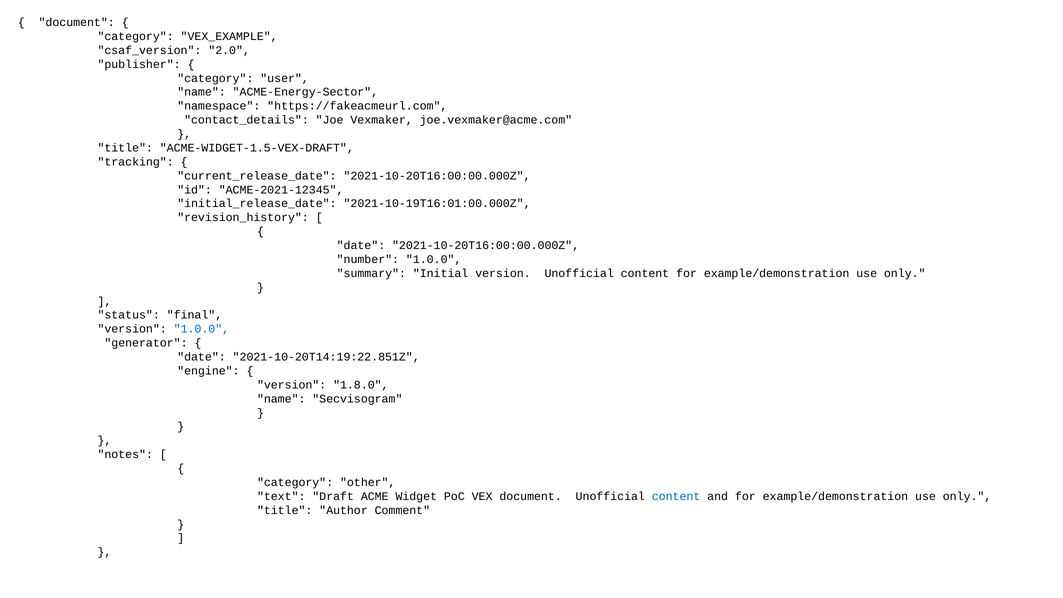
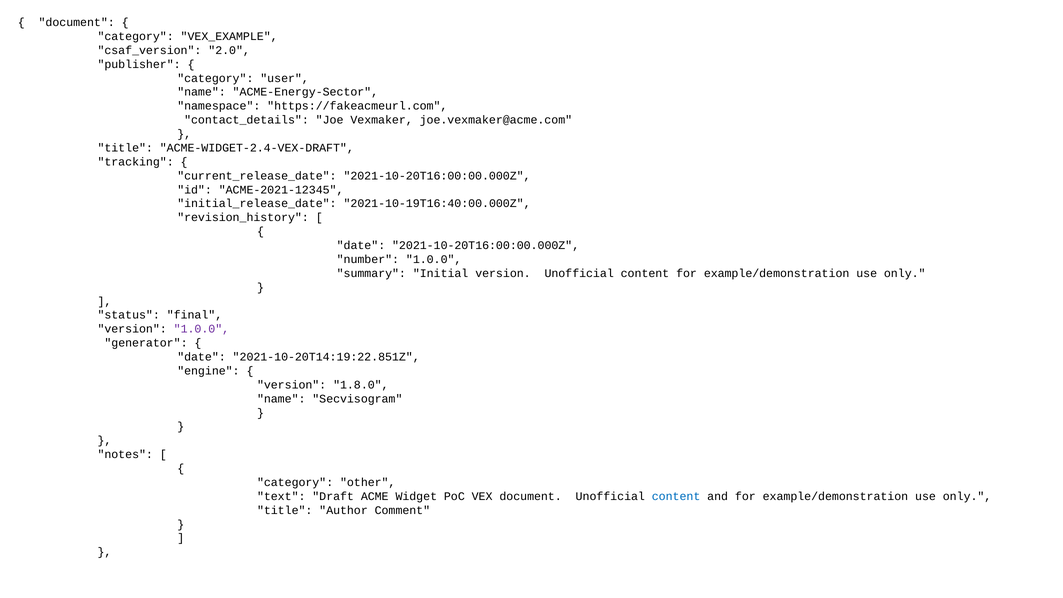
ACME-WIDGET-1.5-VEX-DRAFT: ACME-WIDGET-1.5-VEX-DRAFT -> ACME-WIDGET-2.4-VEX-DRAFT
2021-10-19T16:01:00.000Z: 2021-10-19T16:01:00.000Z -> 2021-10-19T16:40:00.000Z
1.0.0 at (201, 329) colour: blue -> purple
